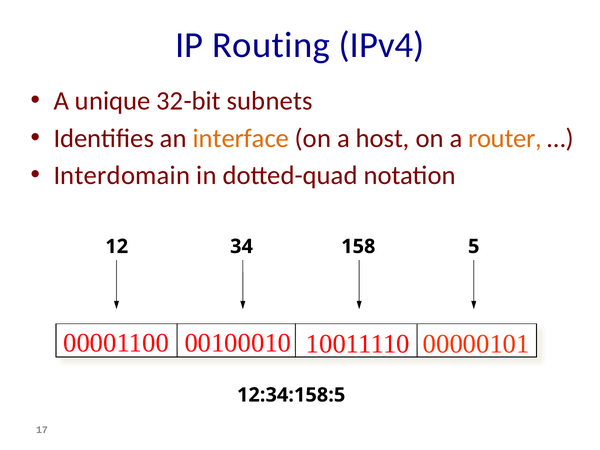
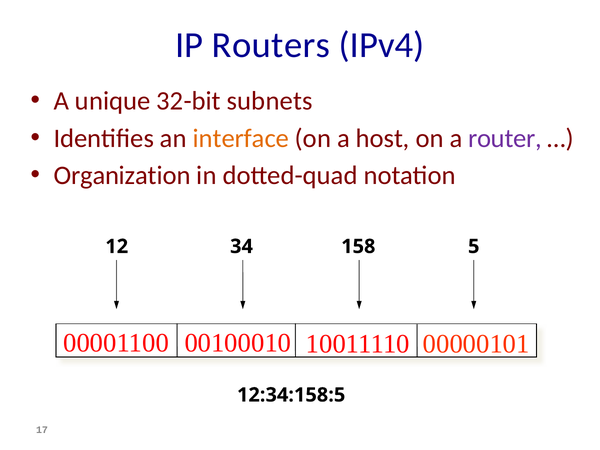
Routing: Routing -> Routers
router colour: orange -> purple
Interdomain: Interdomain -> Organization
